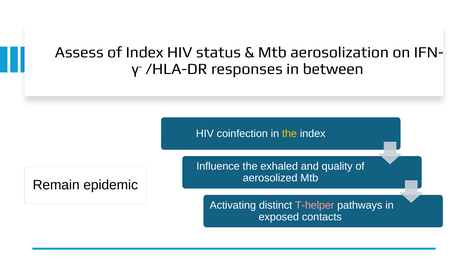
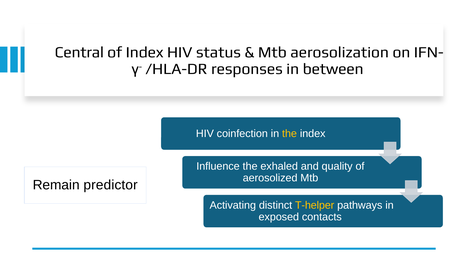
Assess: Assess -> Central
epidemic: epidemic -> predictor
T-helper colour: pink -> yellow
